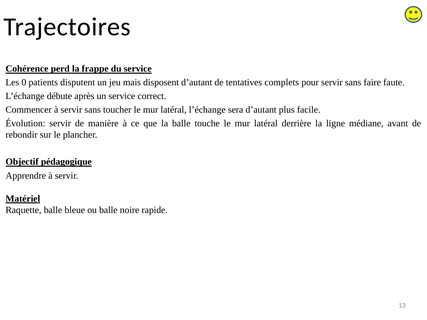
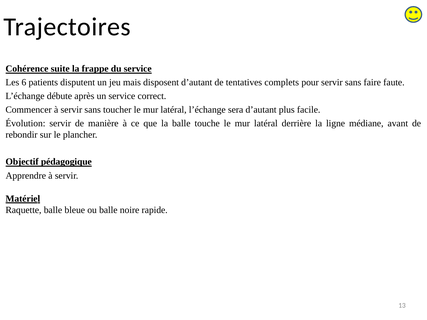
perd: perd -> suite
0: 0 -> 6
